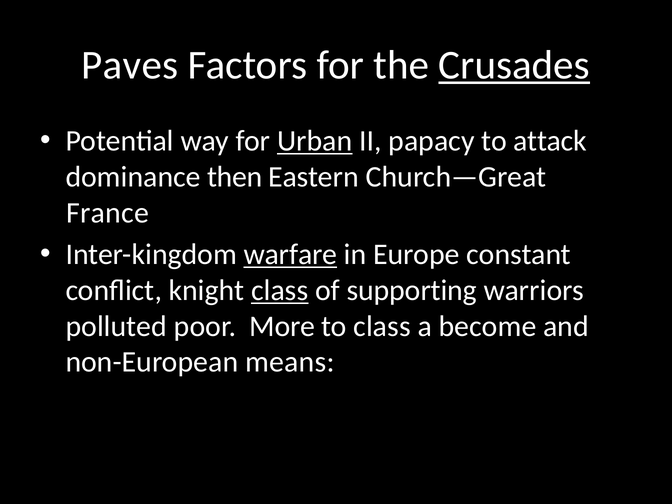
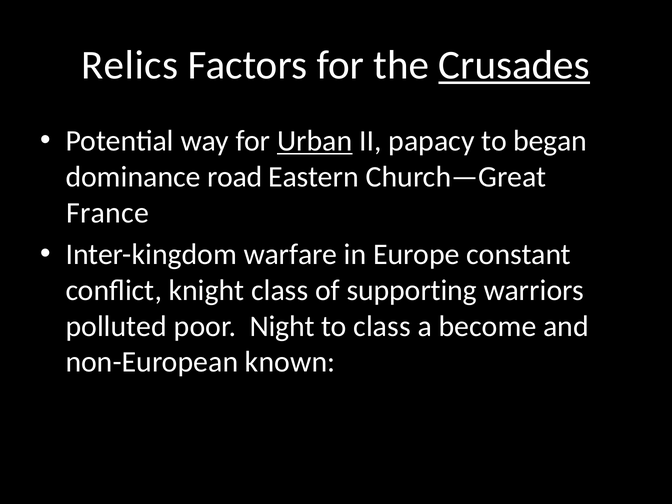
Paves: Paves -> Relics
attack: attack -> began
then: then -> road
warfare underline: present -> none
class at (280, 290) underline: present -> none
More: More -> Night
means: means -> known
